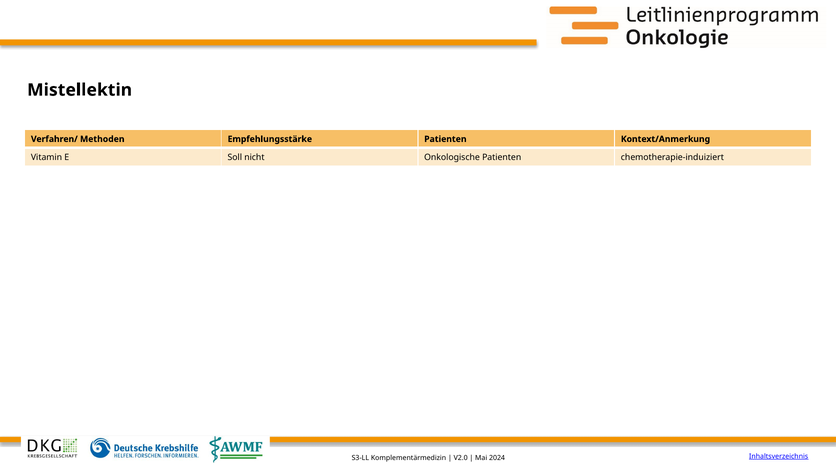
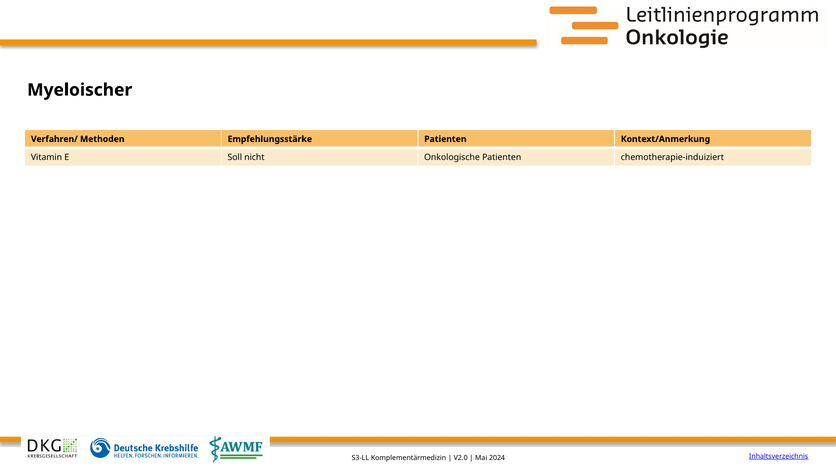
Mistellektin: Mistellektin -> Myeloischer
